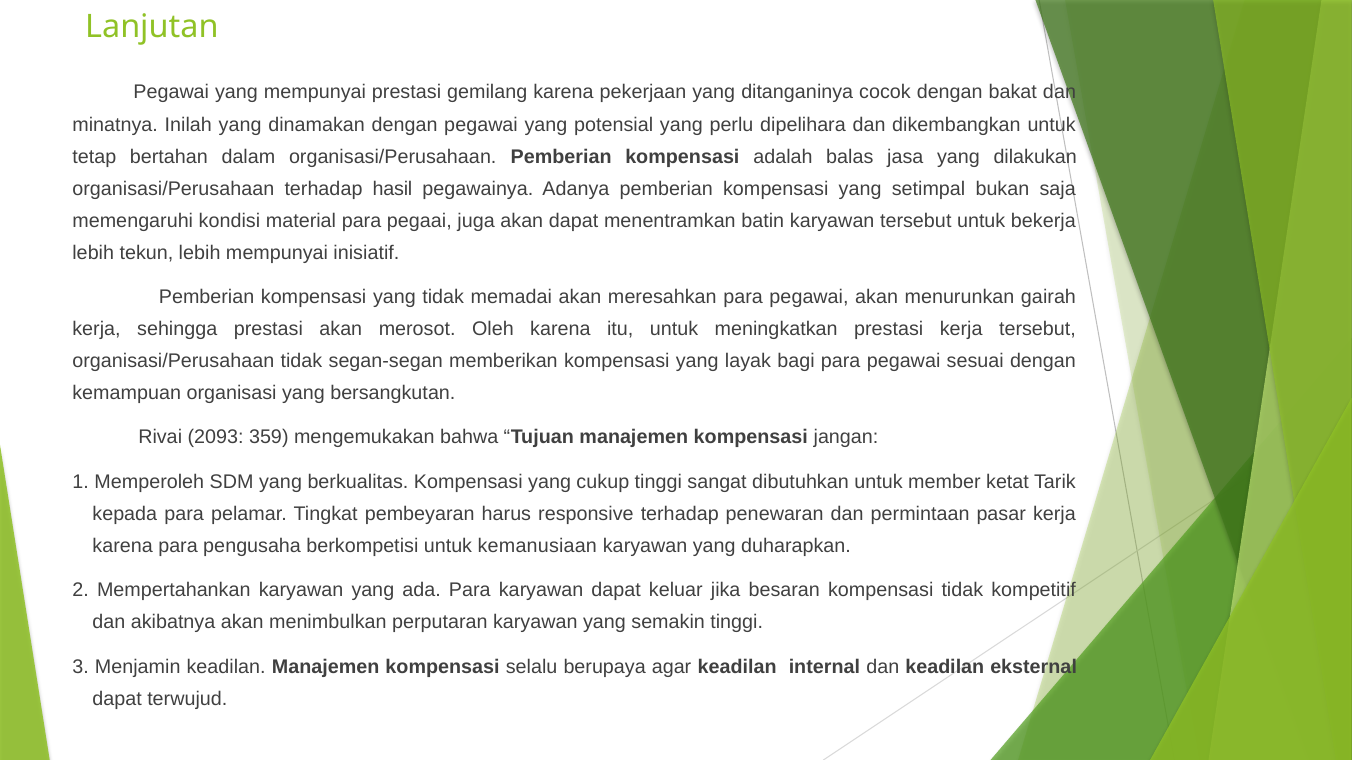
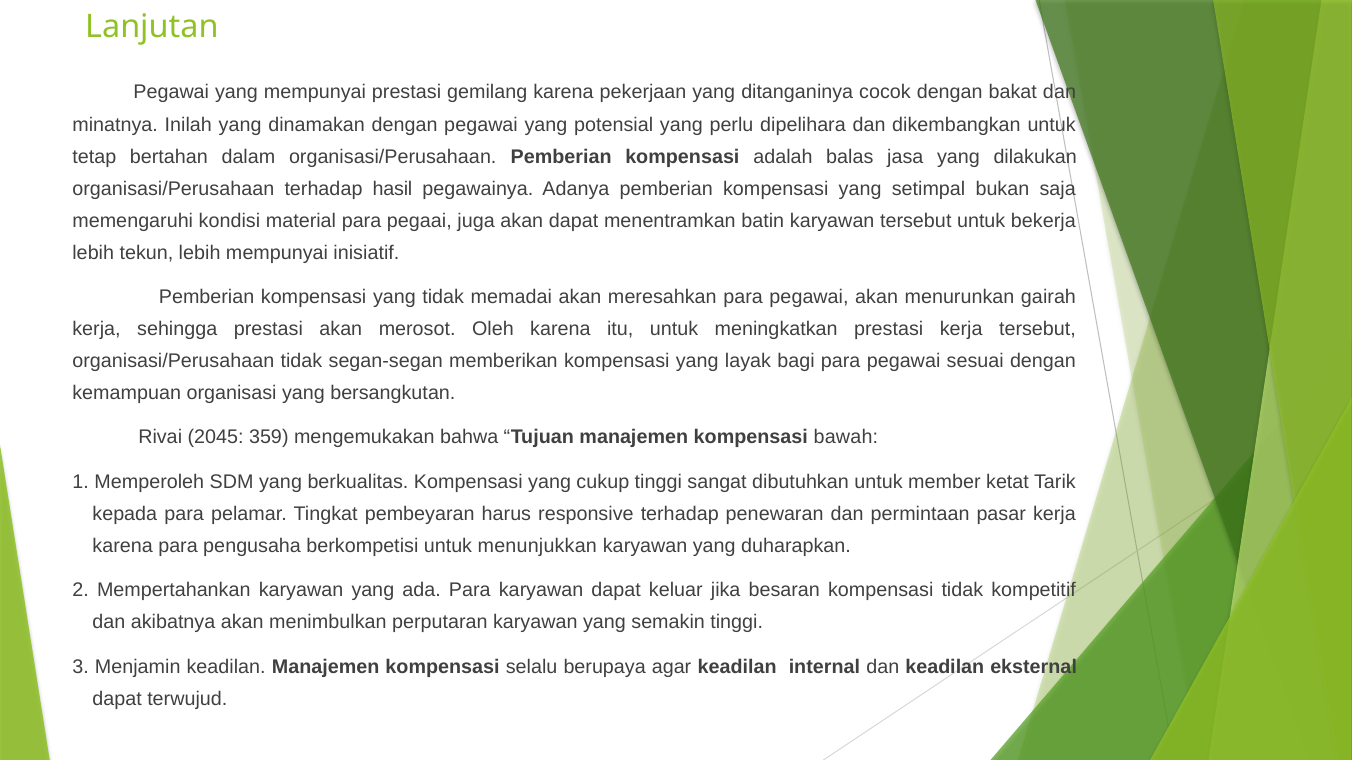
2093: 2093 -> 2045
jangan: jangan -> bawah
kemanusiaan: kemanusiaan -> menunjukkan
